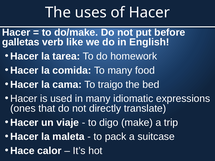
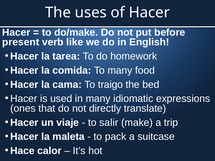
galletas: galletas -> present
digo: digo -> salir
